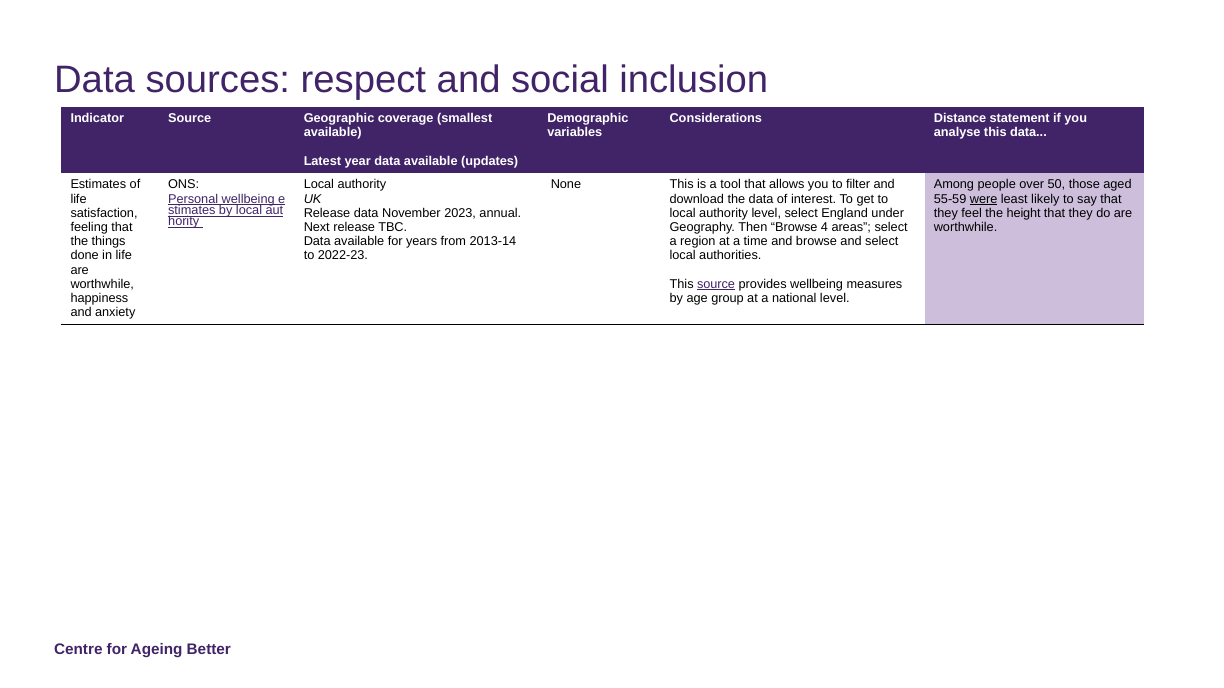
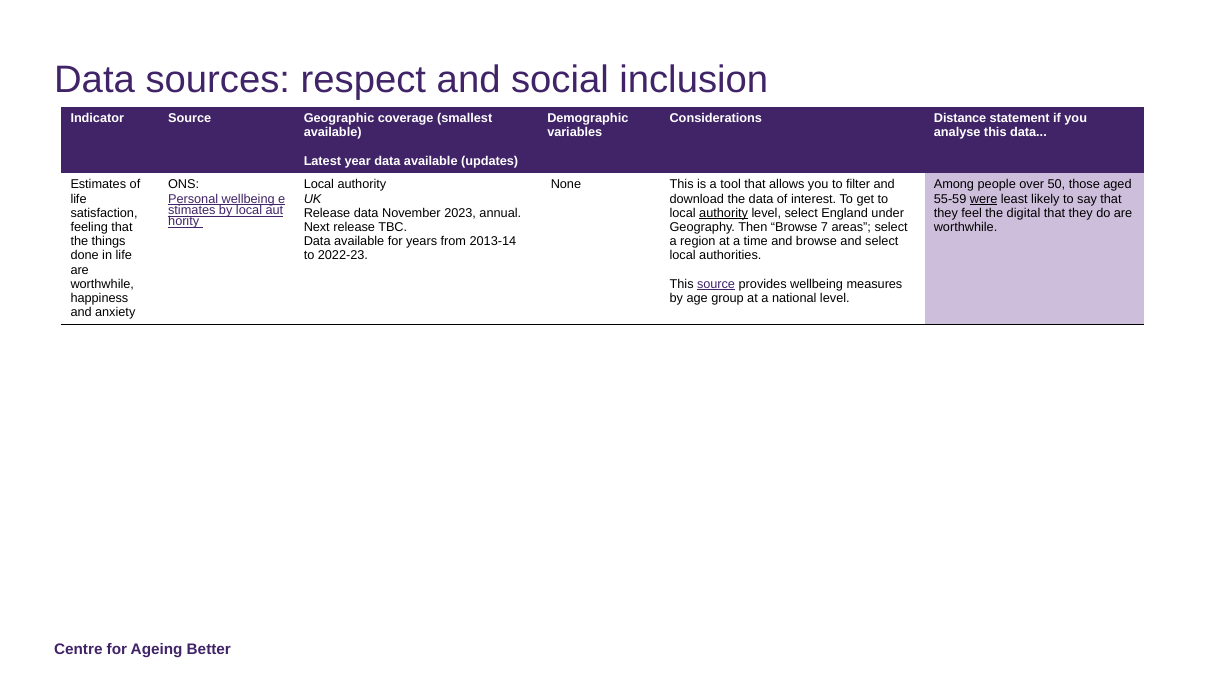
authority at (724, 213) underline: none -> present
height: height -> digital
4: 4 -> 7
